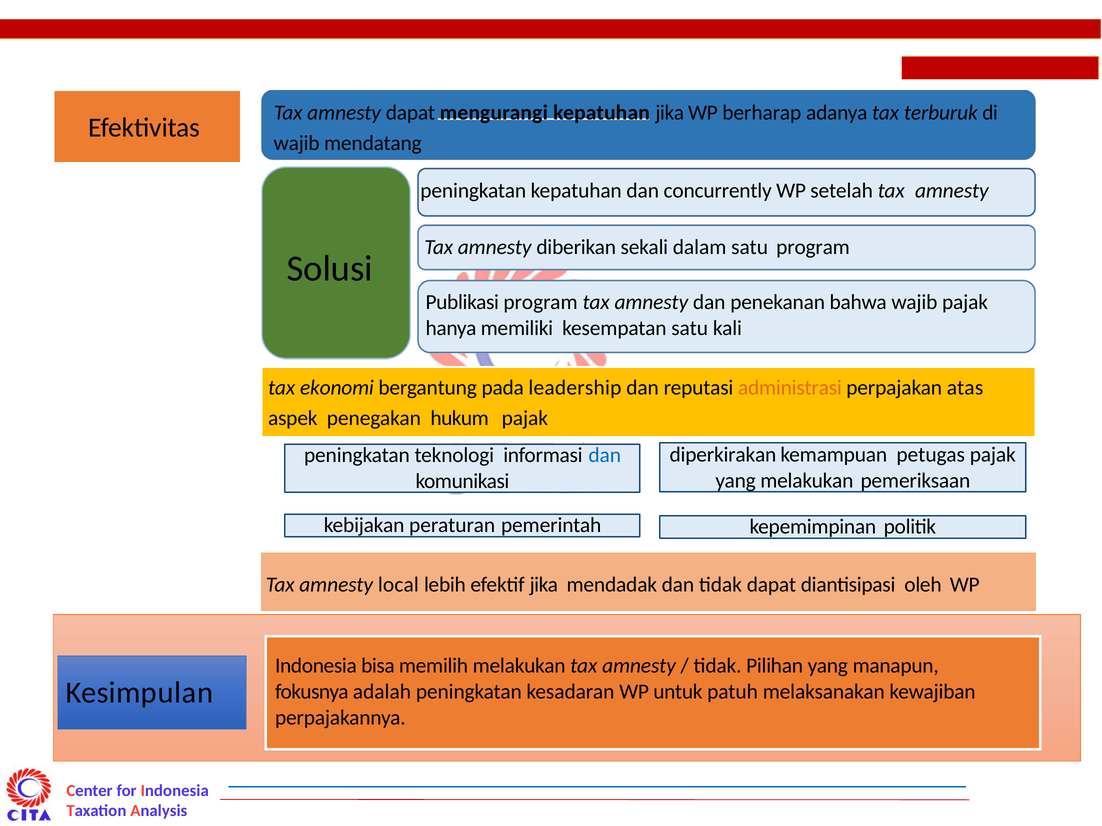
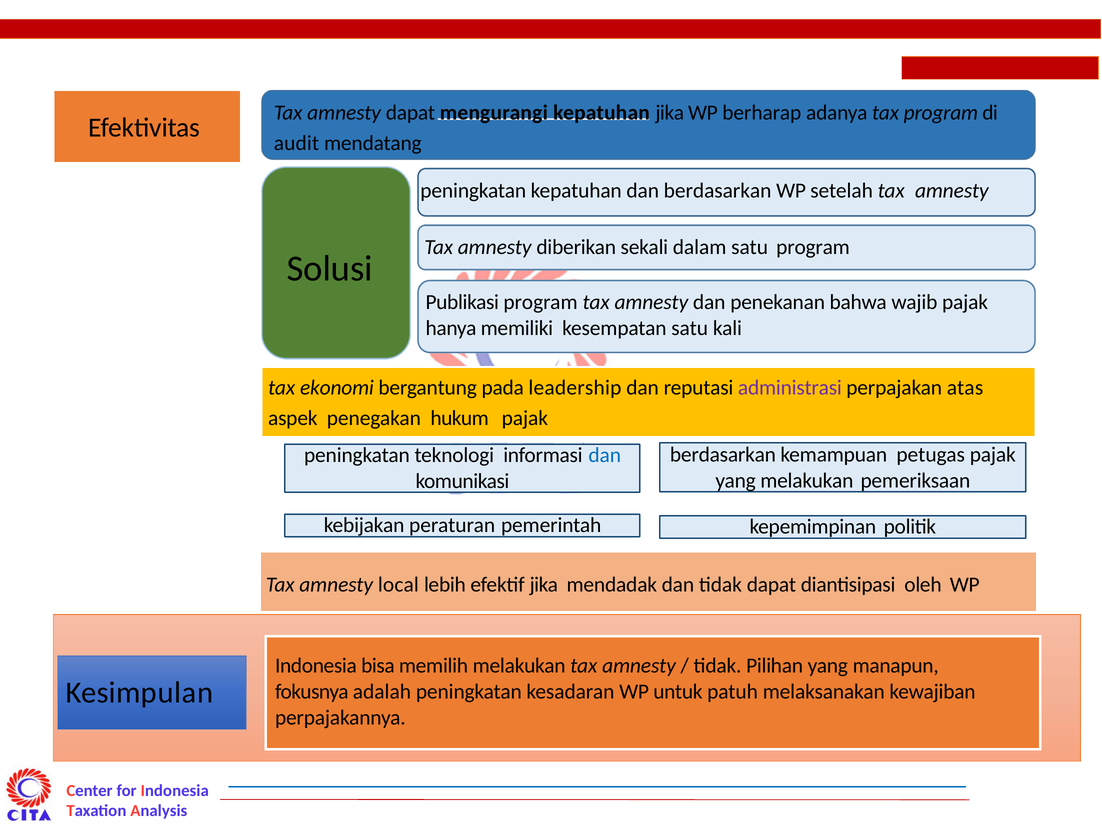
tax terburuk: terburuk -> program
wajib at (297, 143): wajib -> audit
dan concurrently: concurrently -> berdasarkan
administrasi colour: orange -> purple
diperkirakan at (723, 455): diperkirakan -> berdasarkan
